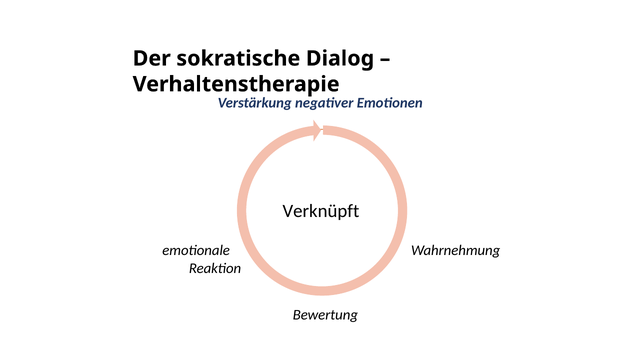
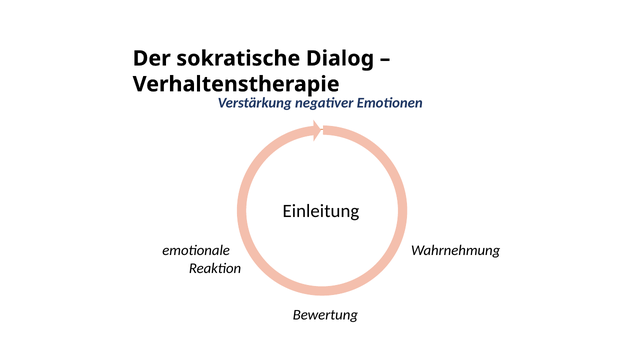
Verknüpft: Verknüpft -> Einleitung
